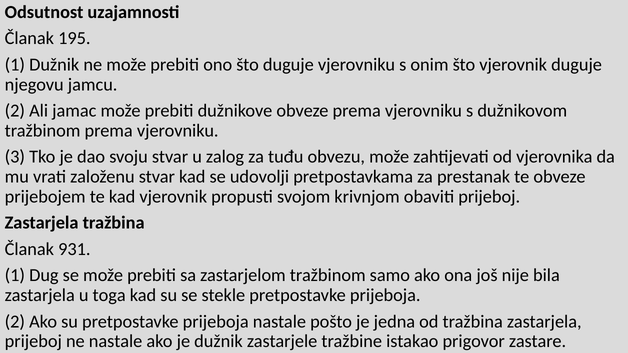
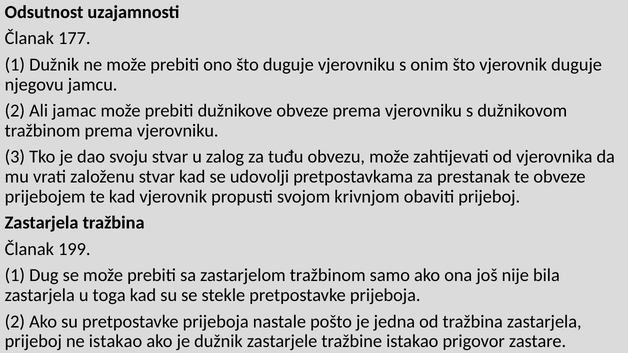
195: 195 -> 177
931: 931 -> 199
ne nastale: nastale -> istakao
